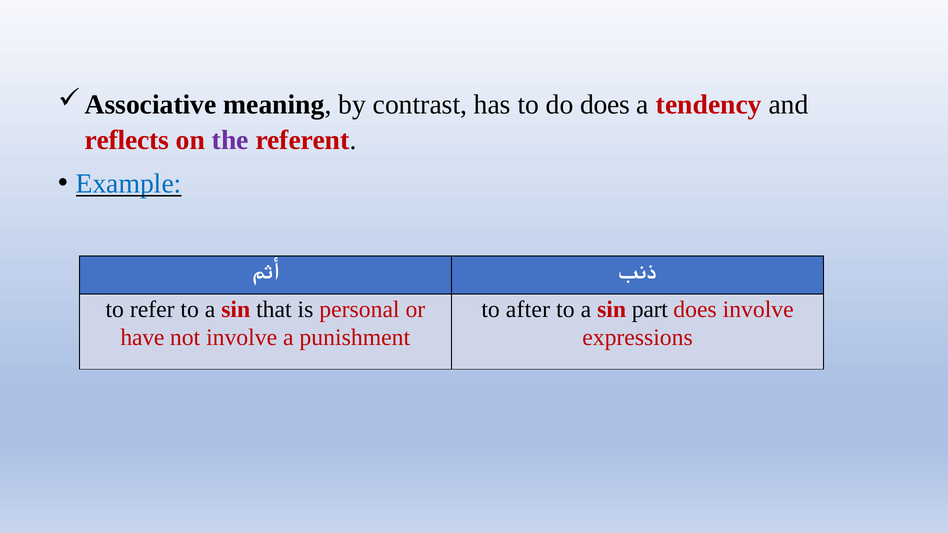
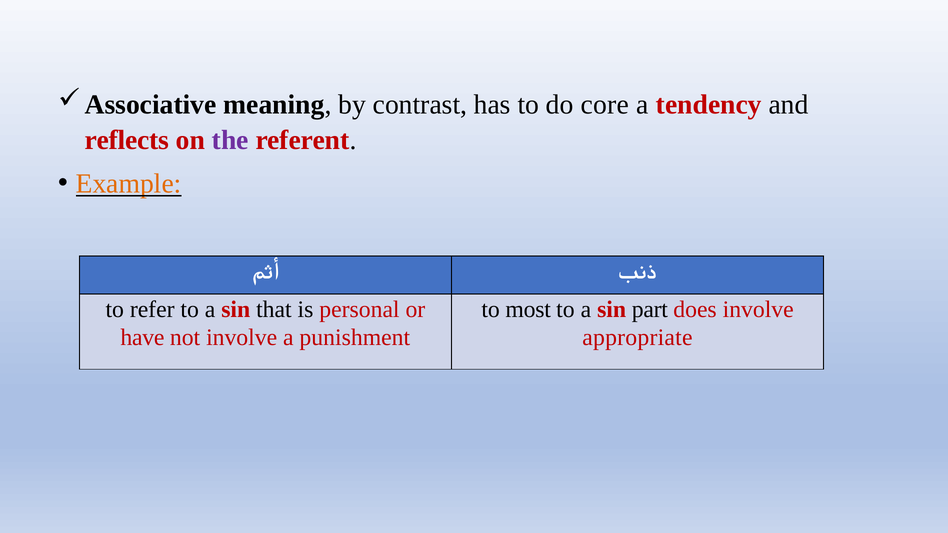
do does: does -> core
Example colour: blue -> orange
after: after -> most
expressions: expressions -> appropriate
